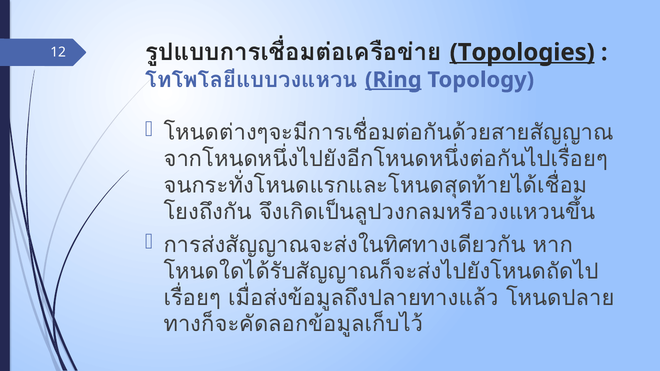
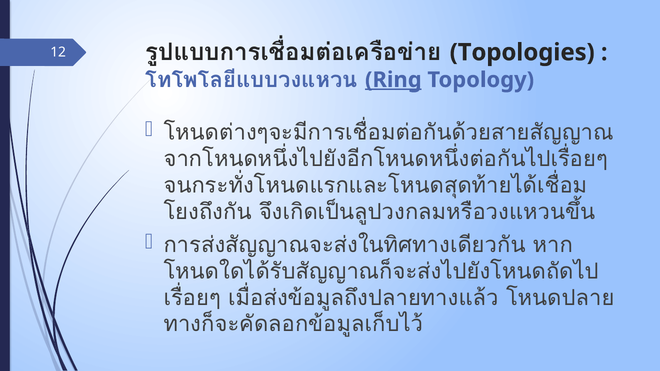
Topologies underline: present -> none
